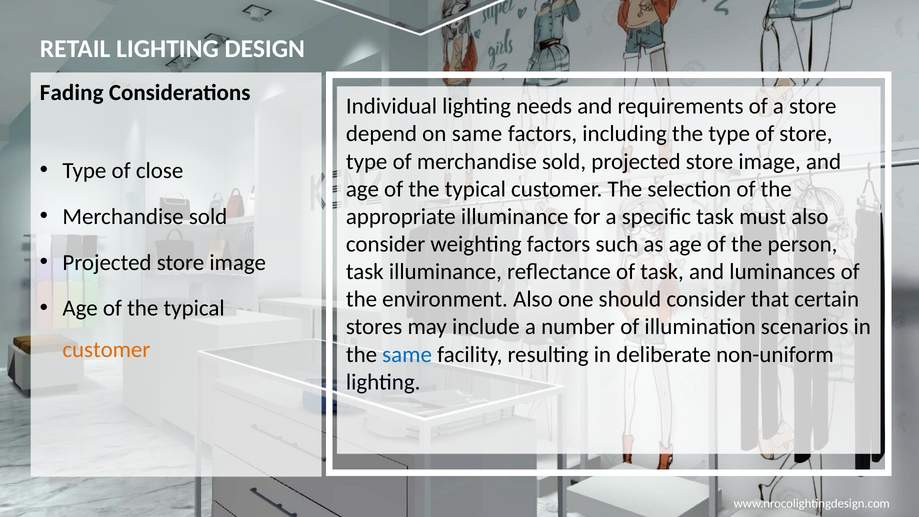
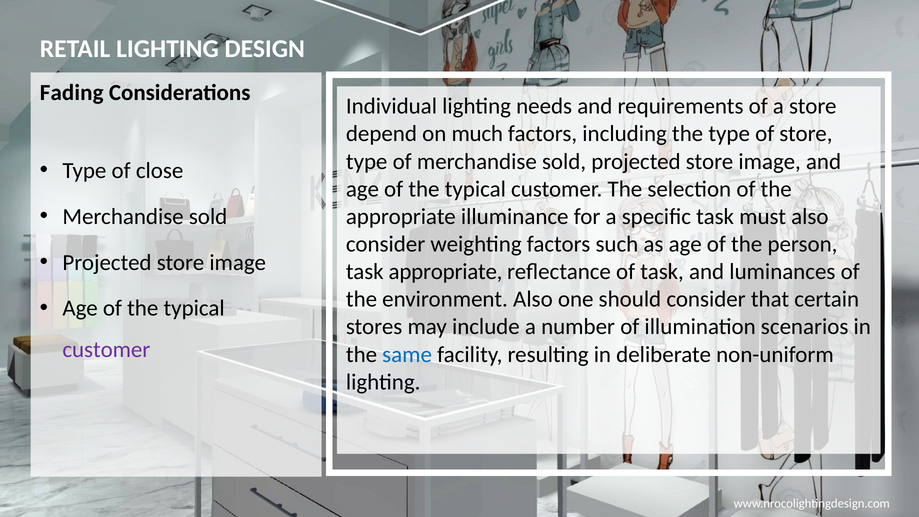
on same: same -> much
task illuminance: illuminance -> appropriate
customer at (106, 350) colour: orange -> purple
